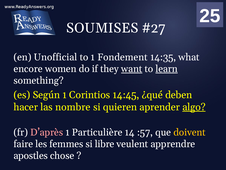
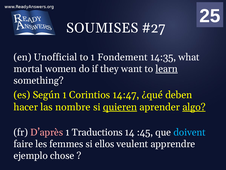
encore: encore -> mortal
want underline: present -> none
14:45: 14:45 -> 14:47
quieren underline: none -> present
Particulière: Particulière -> Traductions
:57: :57 -> :45
doivent colour: yellow -> light blue
libre: libre -> ellos
apostles: apostles -> ejemplo
